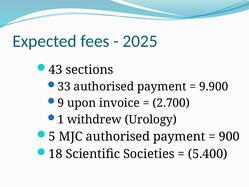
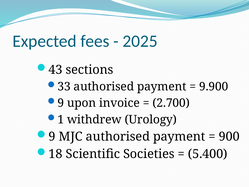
5 at (52, 136): 5 -> 9
